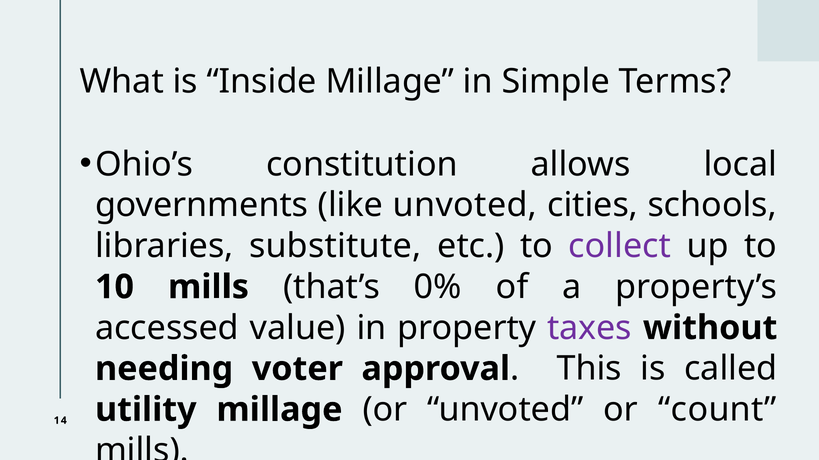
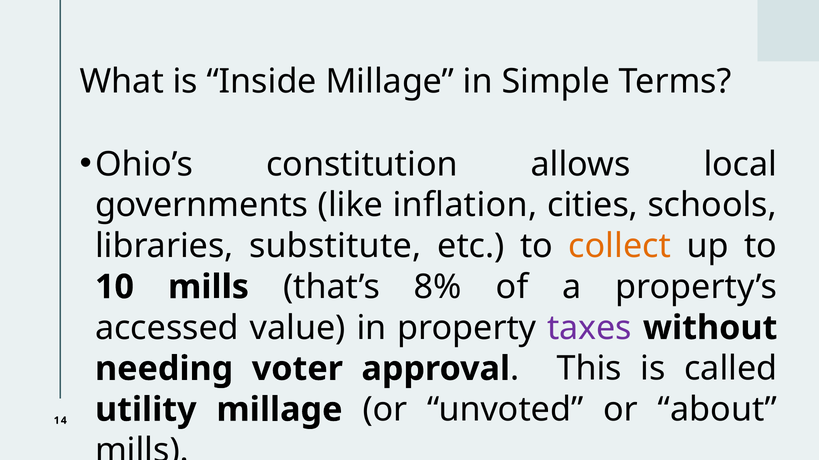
like unvoted: unvoted -> inflation
collect colour: purple -> orange
0%: 0% -> 8%
count: count -> about
